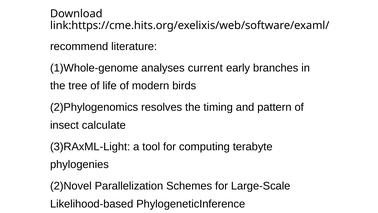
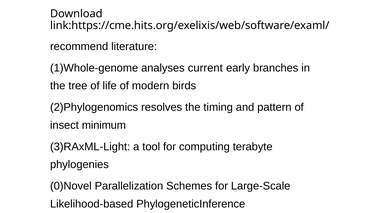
calculate: calculate -> minimum
2)Novel: 2)Novel -> 0)Novel
